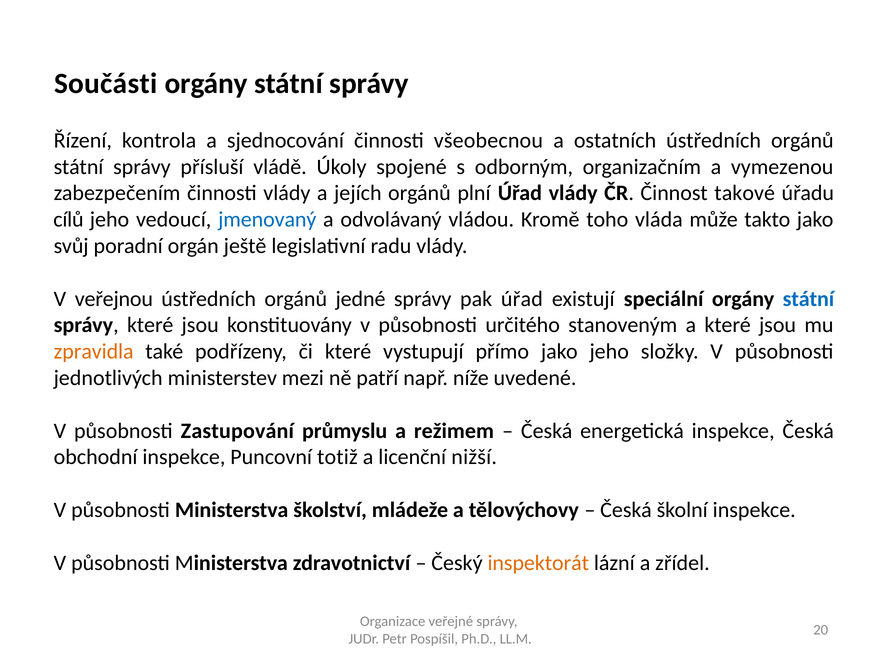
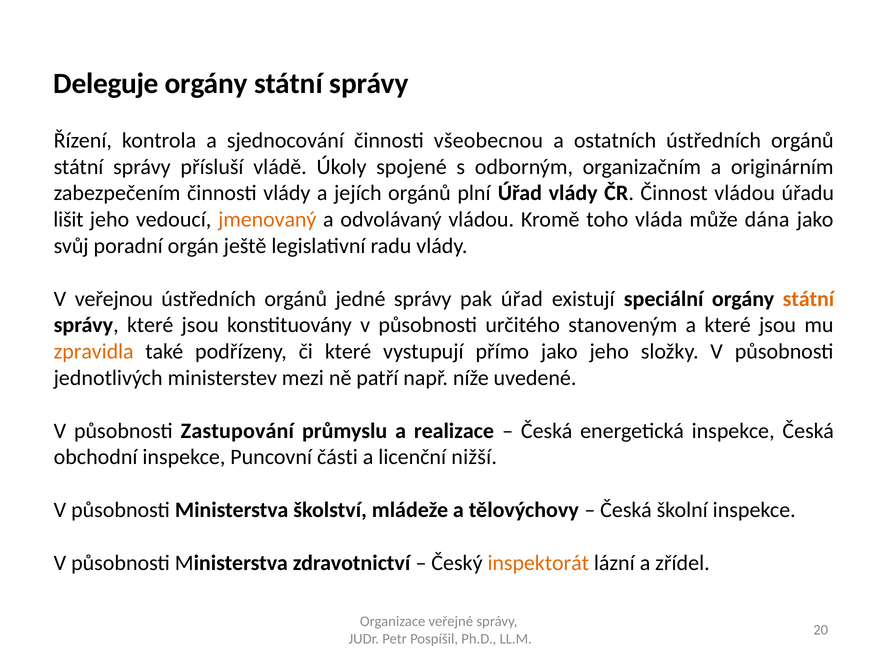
Součásti: Součásti -> Deleguje
vymezenou: vymezenou -> originárním
Činnost takové: takové -> vládou
cílů: cílů -> lišit
jmenovaný colour: blue -> orange
takto: takto -> dána
státní at (808, 299) colour: blue -> orange
režimem: režimem -> realizace
totiž: totiž -> části
